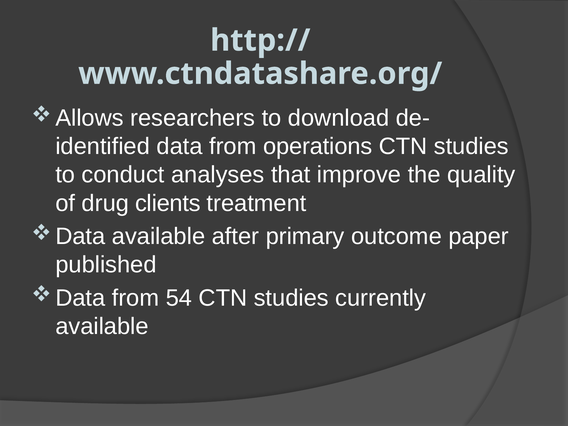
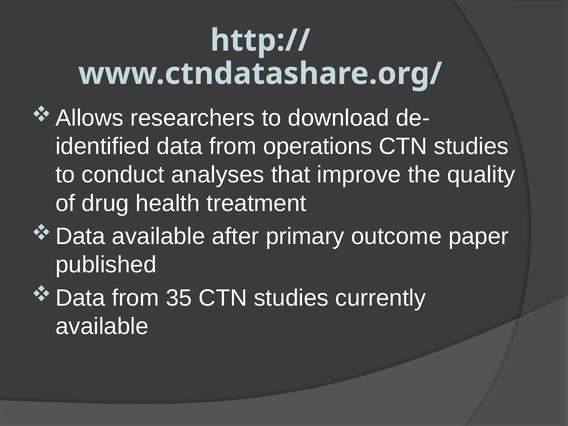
clients: clients -> health
54: 54 -> 35
